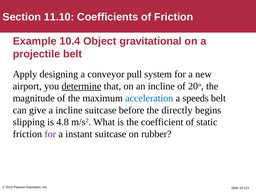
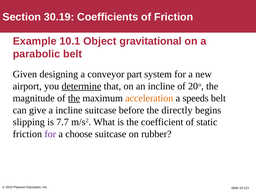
11.10: 11.10 -> 30.19
10.4: 10.4 -> 10.1
projectile: projectile -> parabolic
Apply: Apply -> Given
pull: pull -> part
the at (74, 98) underline: none -> present
acceleration colour: blue -> orange
4.8: 4.8 -> 7.7
instant: instant -> choose
